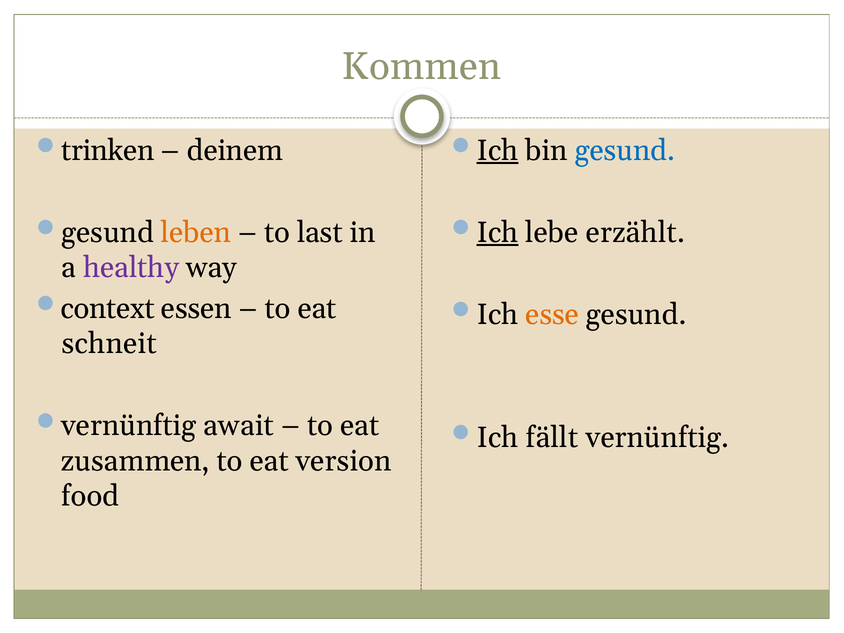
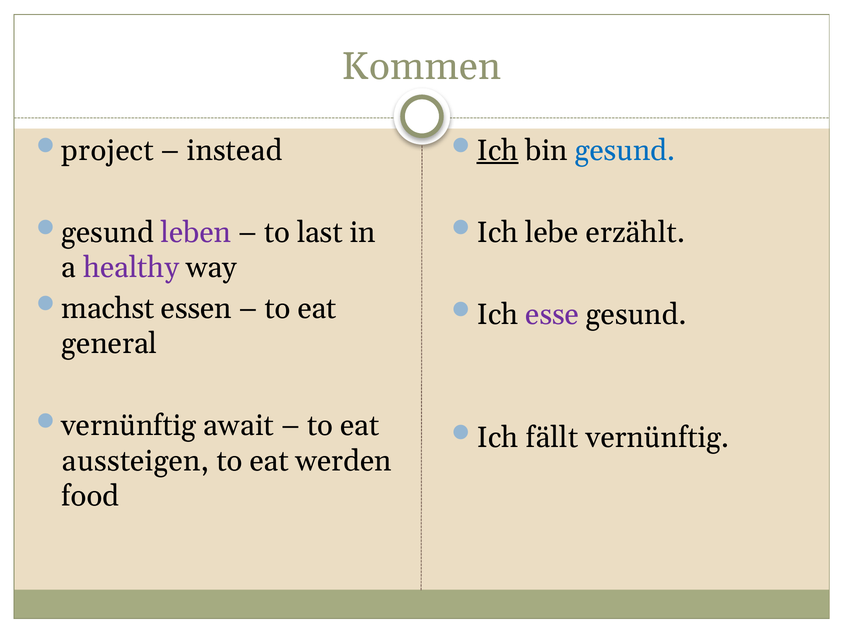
trinken: trinken -> project
deinem: deinem -> instead
leben colour: orange -> purple
Ich at (498, 232) underline: present -> none
context: context -> machst
esse colour: orange -> purple
schneit: schneit -> general
zusammen: zusammen -> aussteigen
version: version -> werden
